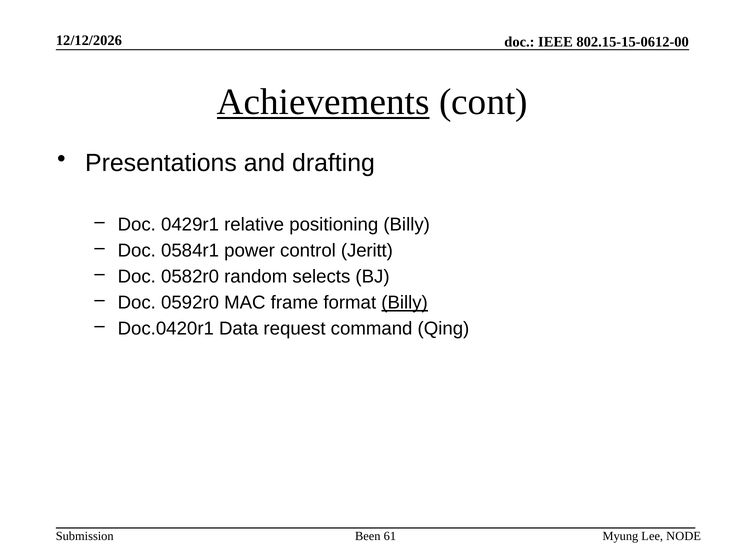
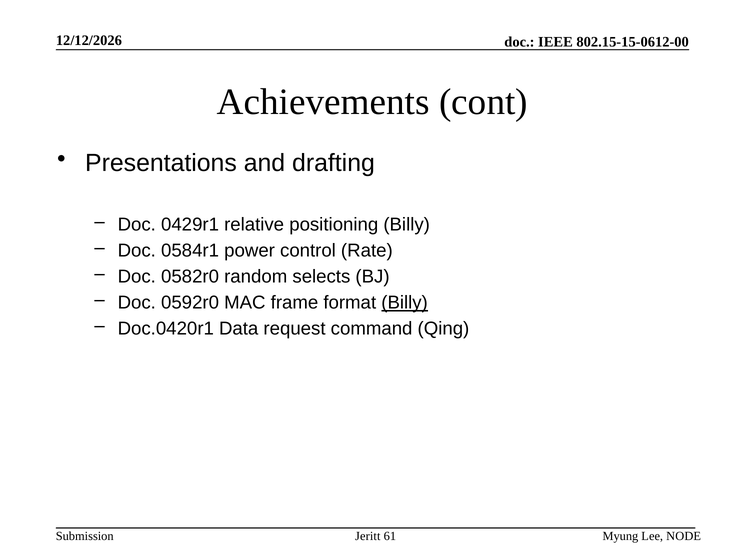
Achievements underline: present -> none
Jeritt: Jeritt -> Rate
Been: Been -> Jeritt
